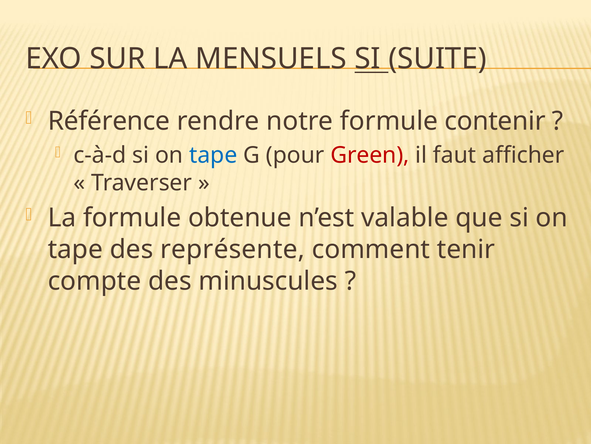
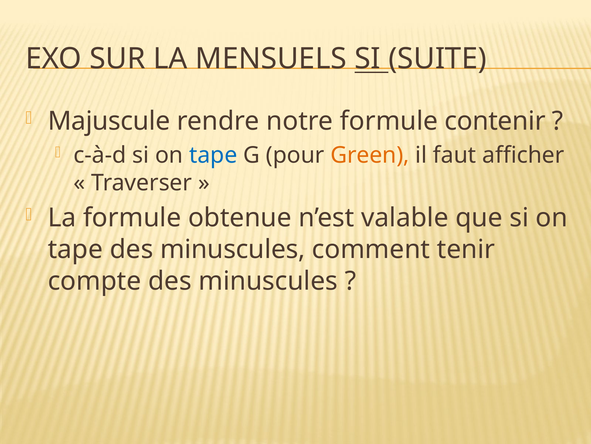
Référence: Référence -> Majuscule
Green colour: red -> orange
tape des représente: représente -> minuscules
